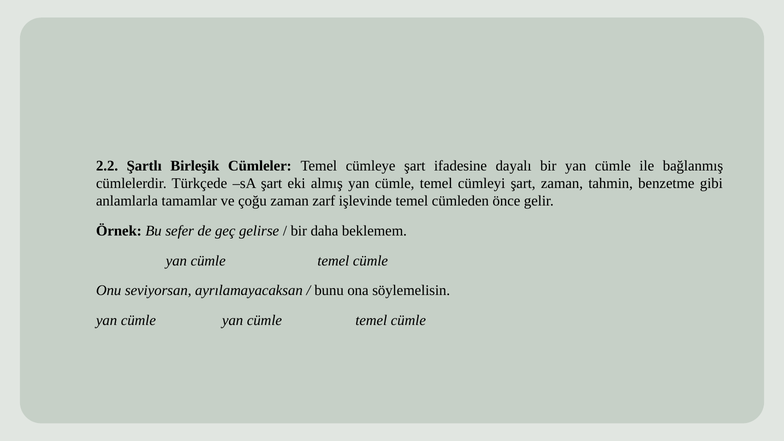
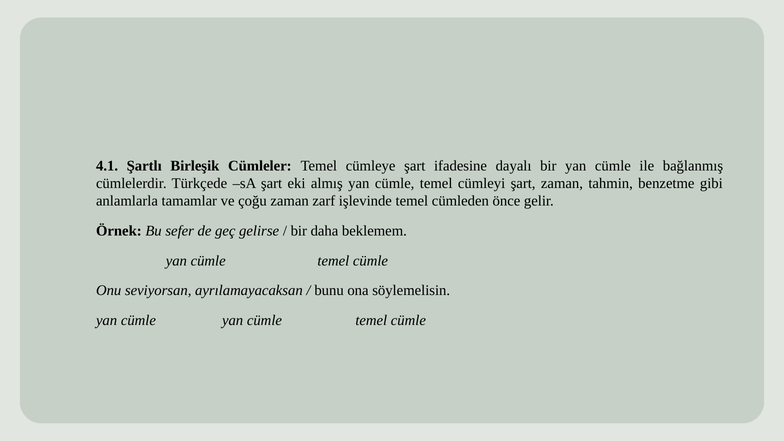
2.2: 2.2 -> 4.1
